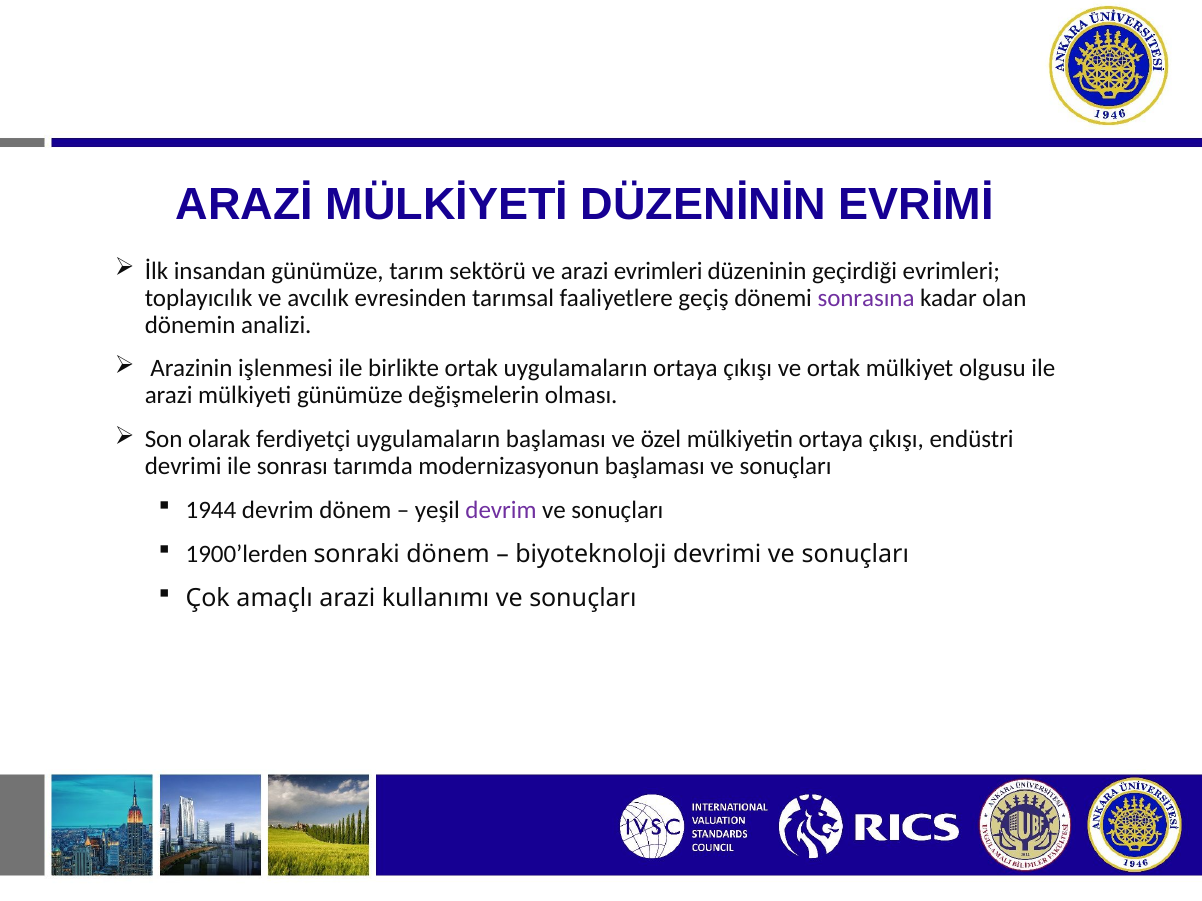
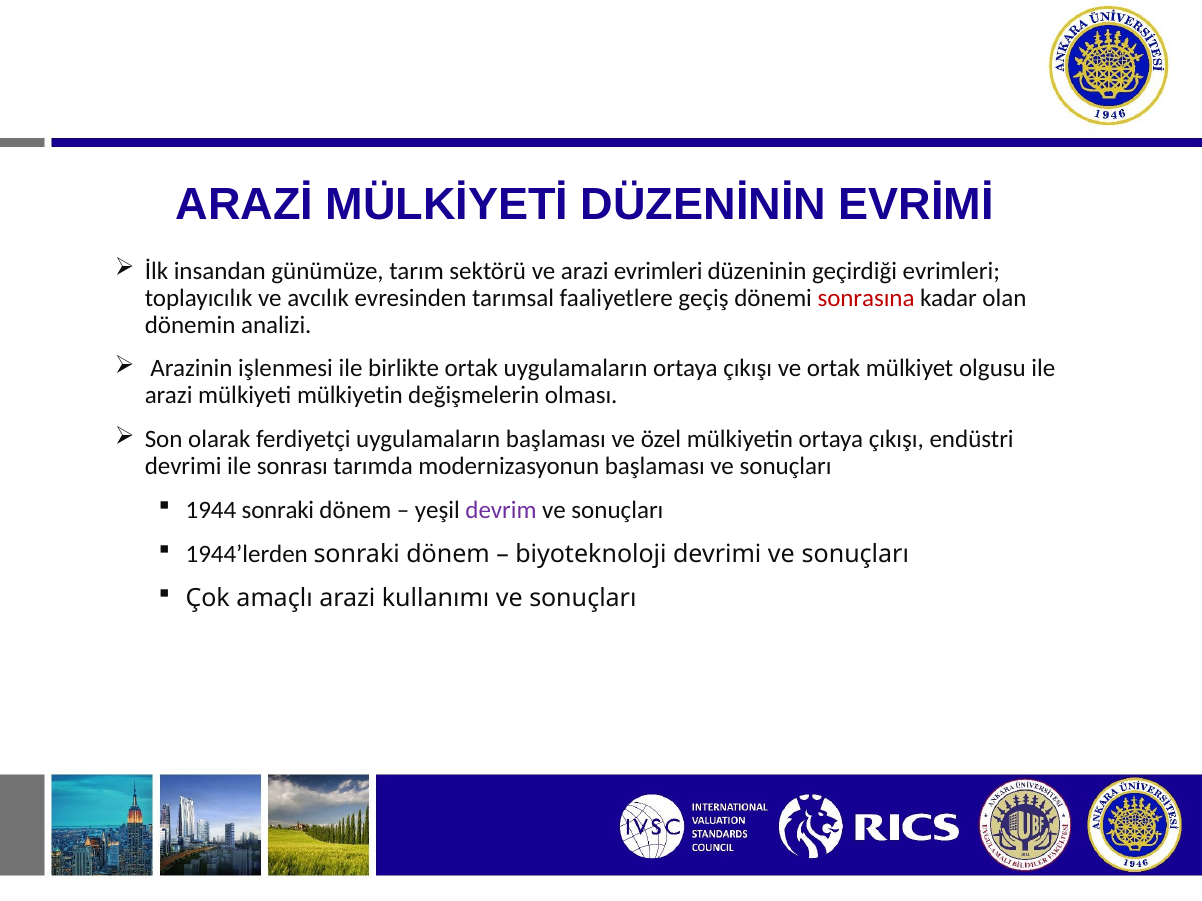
sonrasına colour: purple -> red
mülkiyeti günümüze: günümüze -> mülkiyetin
1944 devrim: devrim -> sonraki
1900’lerden: 1900’lerden -> 1944’lerden
